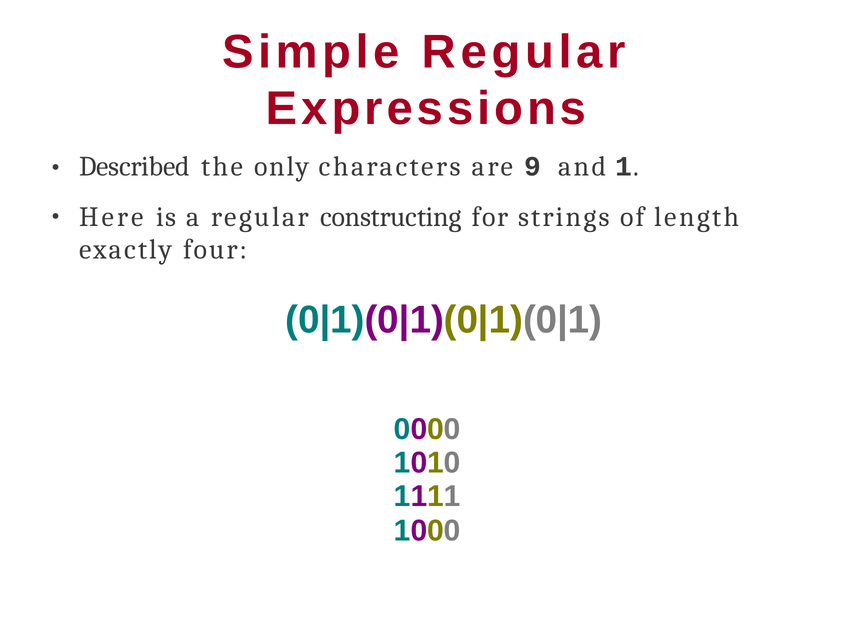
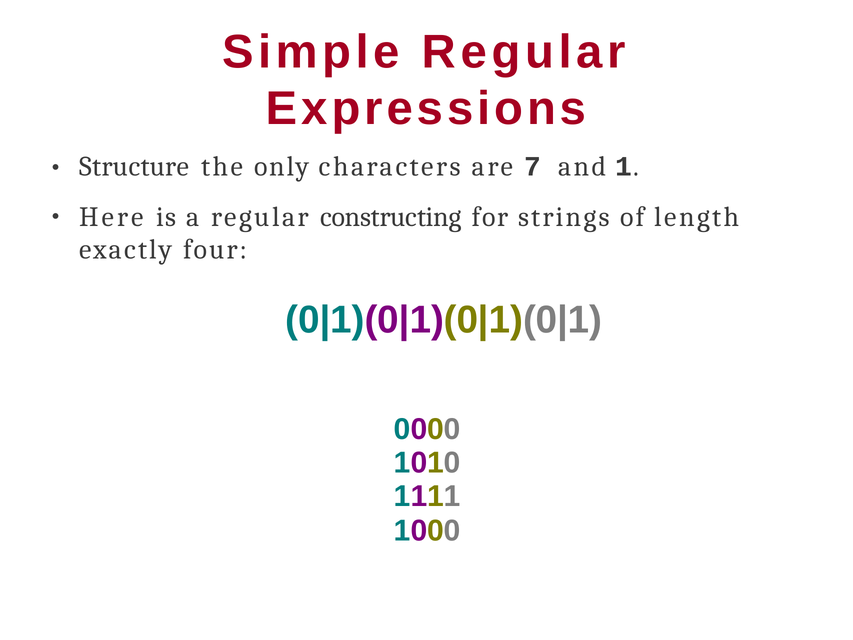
Described: Described -> Structure
9: 9 -> 7
